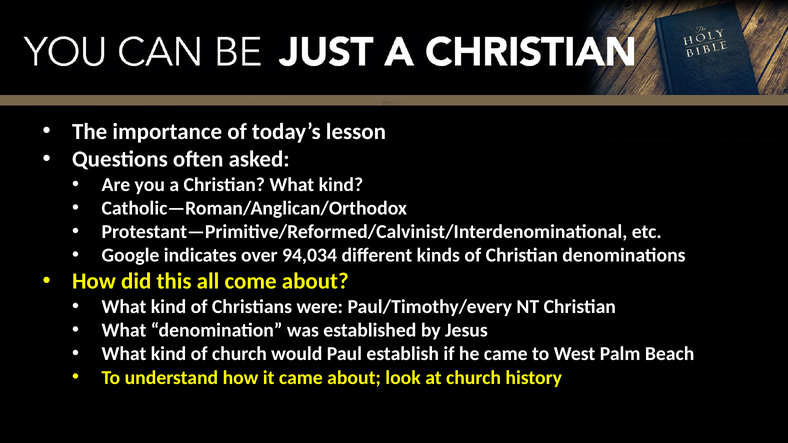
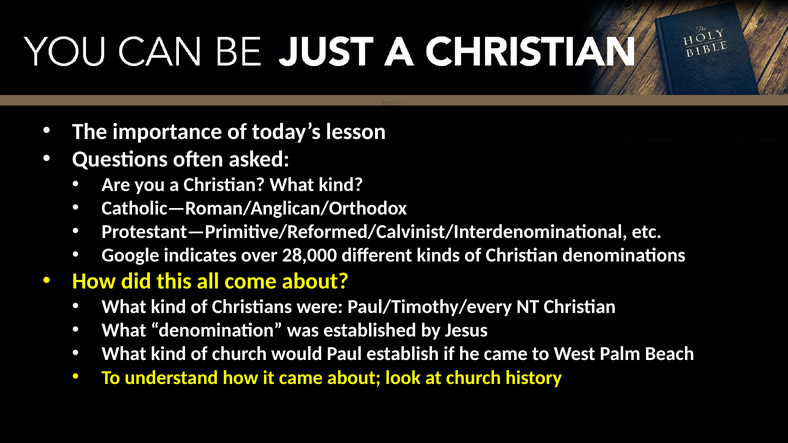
94,034: 94,034 -> 28,000
